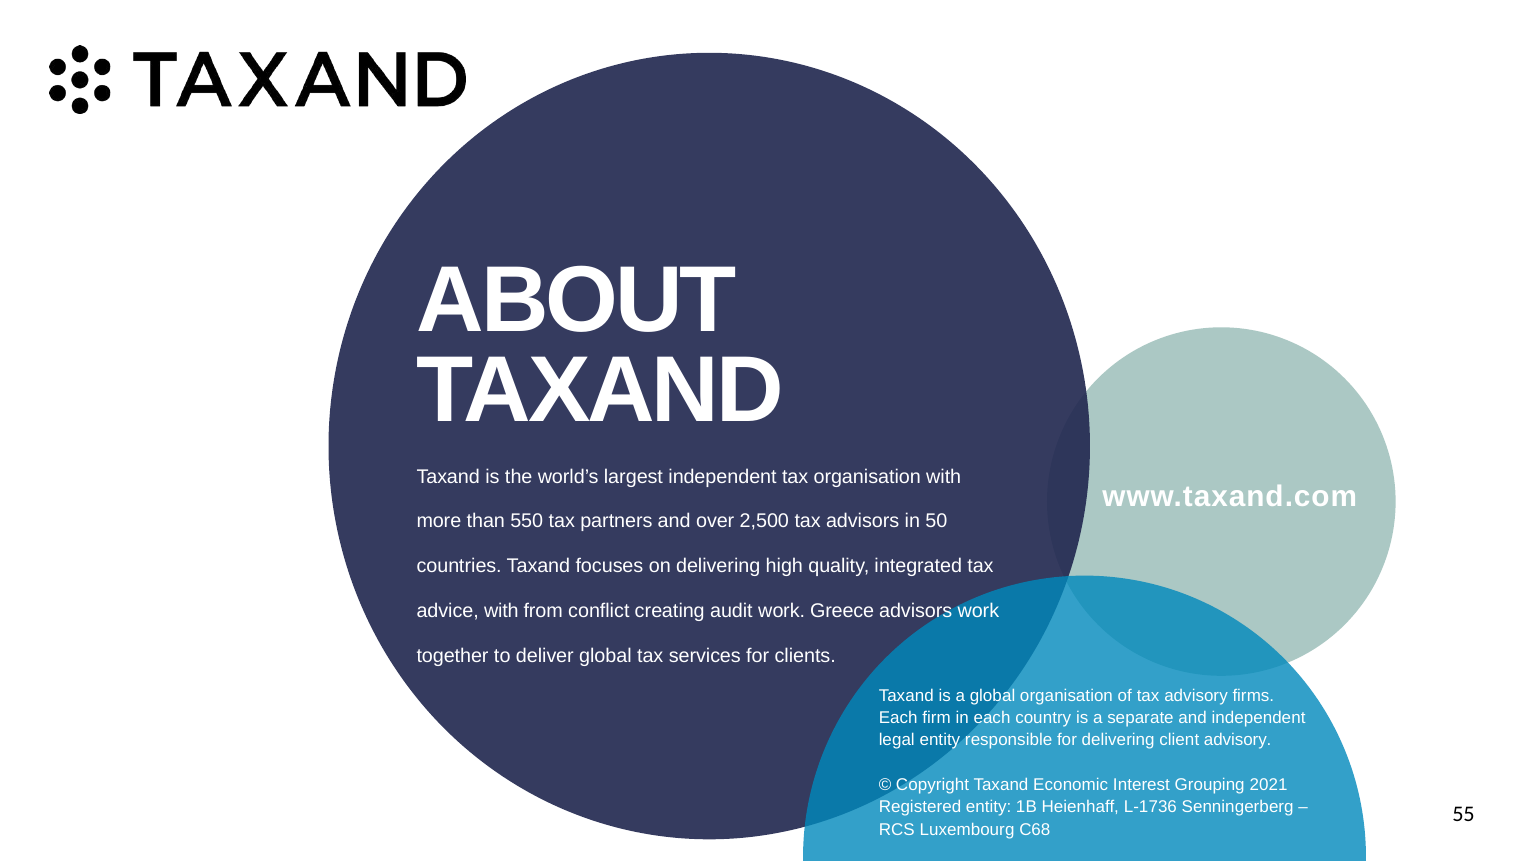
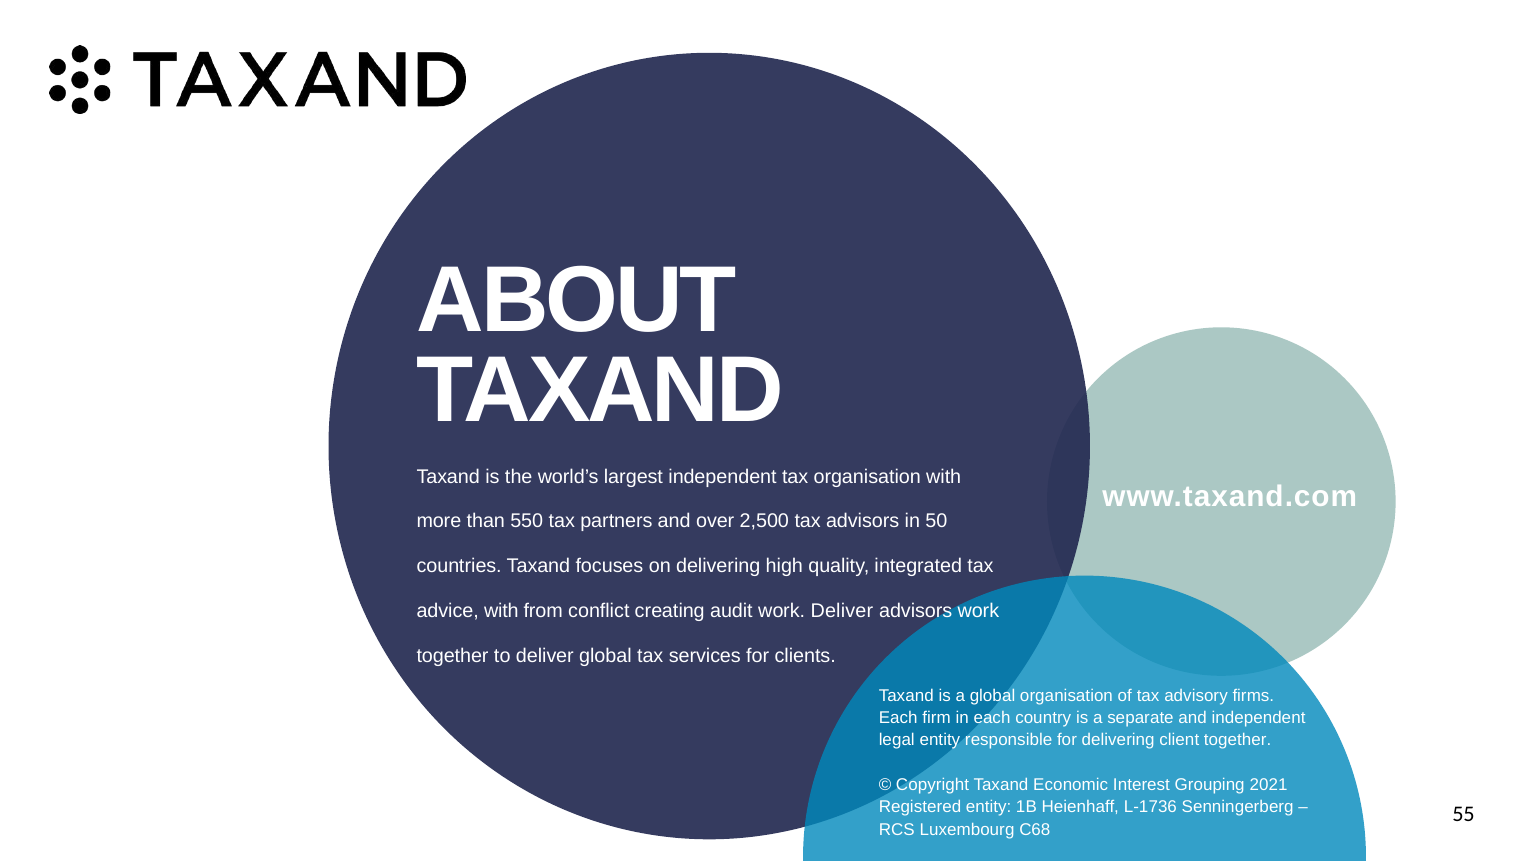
work Greece: Greece -> Deliver
client advisory: advisory -> together
